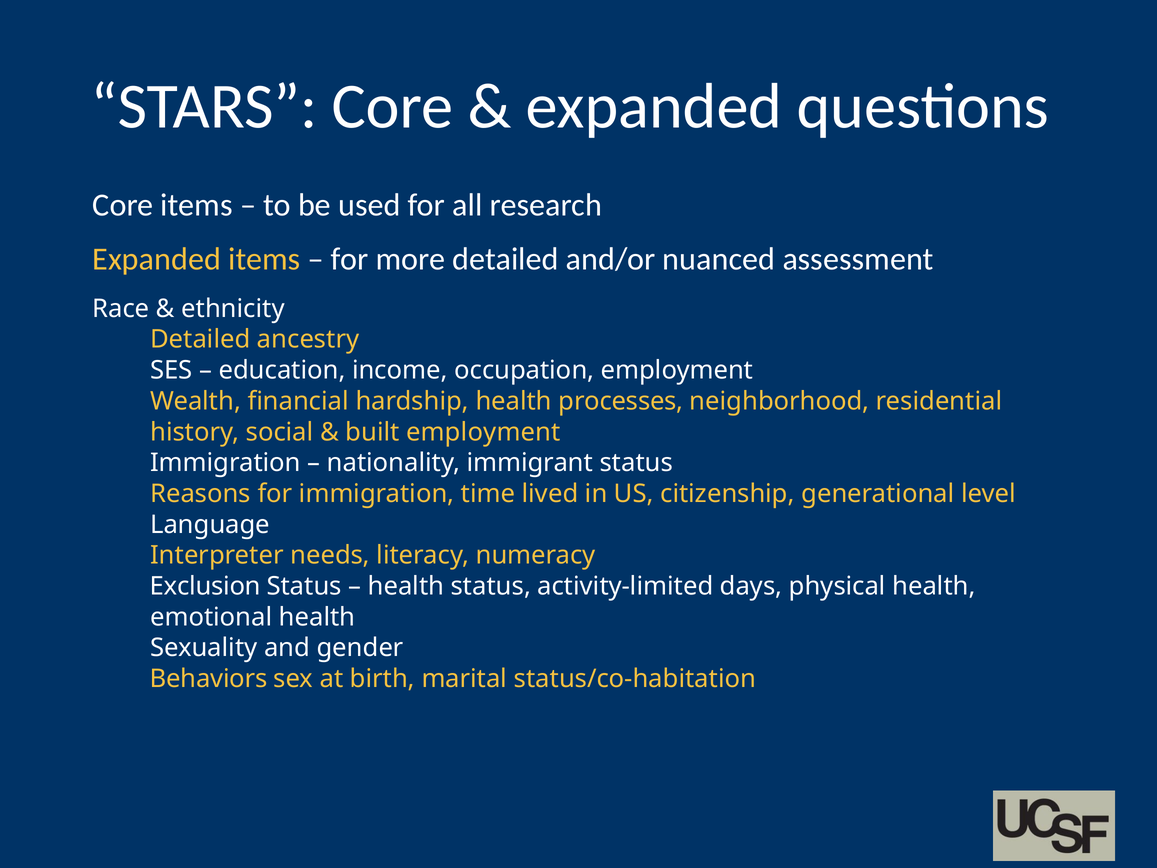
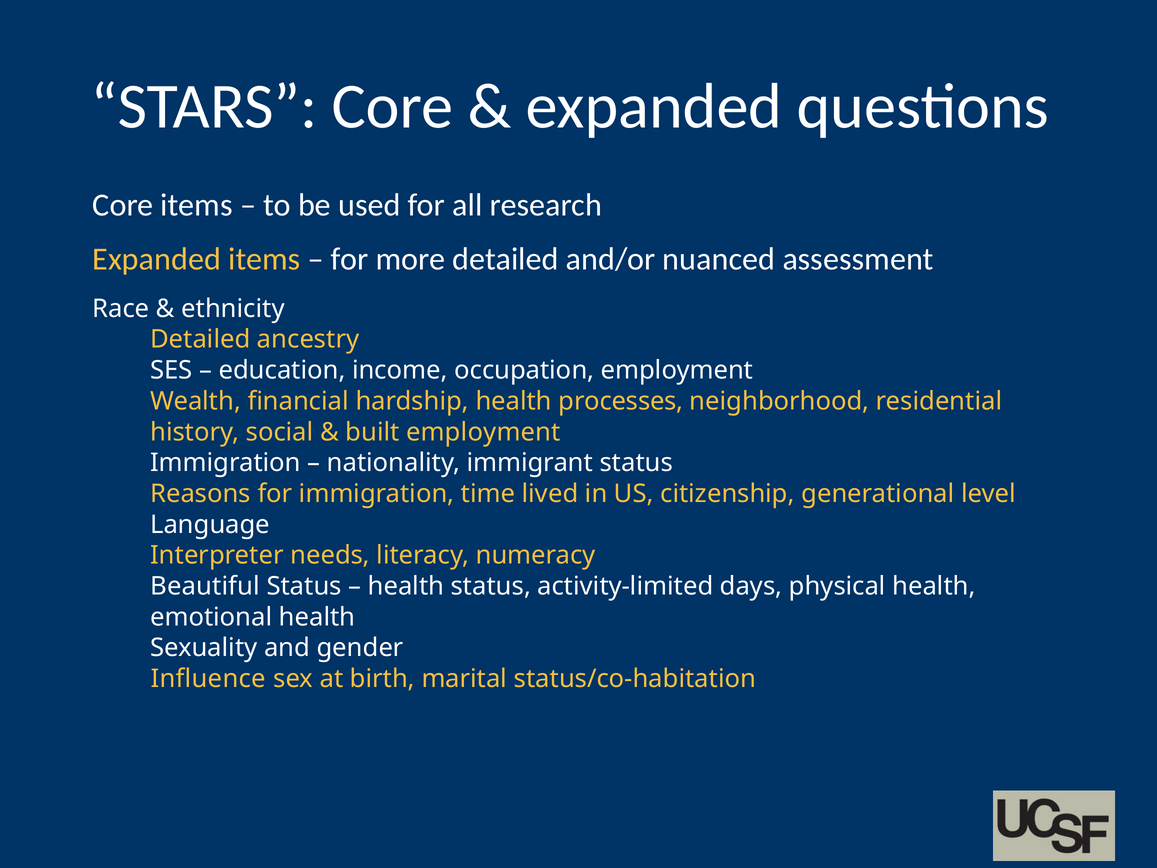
Exclusion: Exclusion -> Beautiful
Behaviors: Behaviors -> Influence
